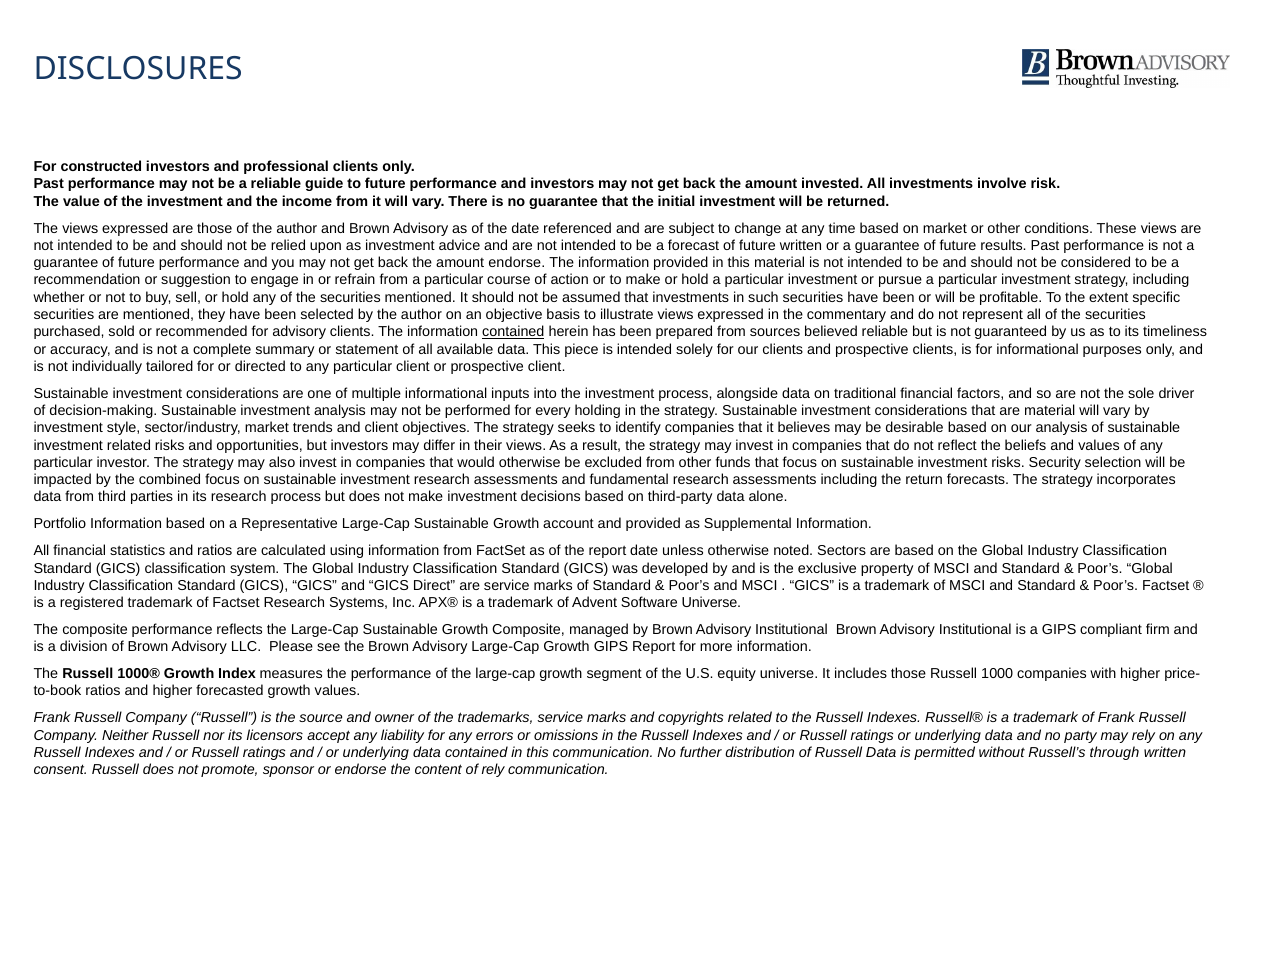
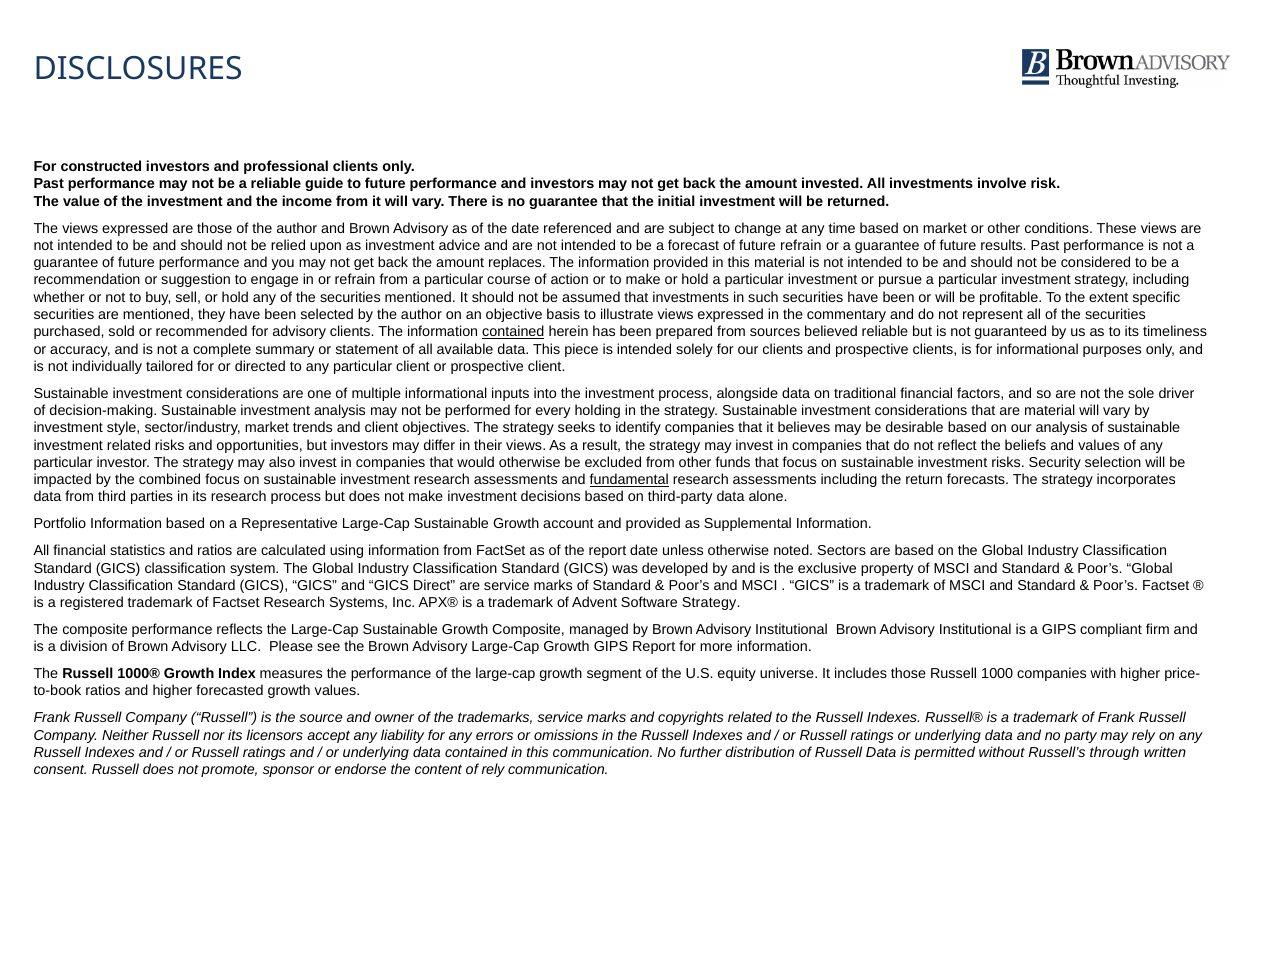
future written: written -> refrain
amount endorse: endorse -> replaces
fundamental underline: none -> present
Software Universe: Universe -> Strategy
